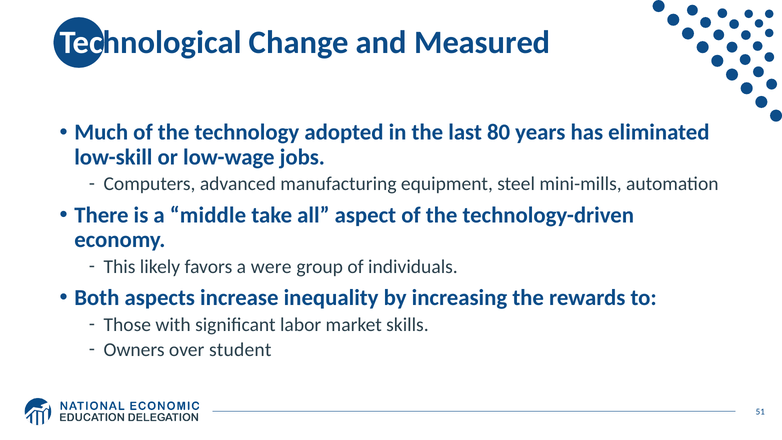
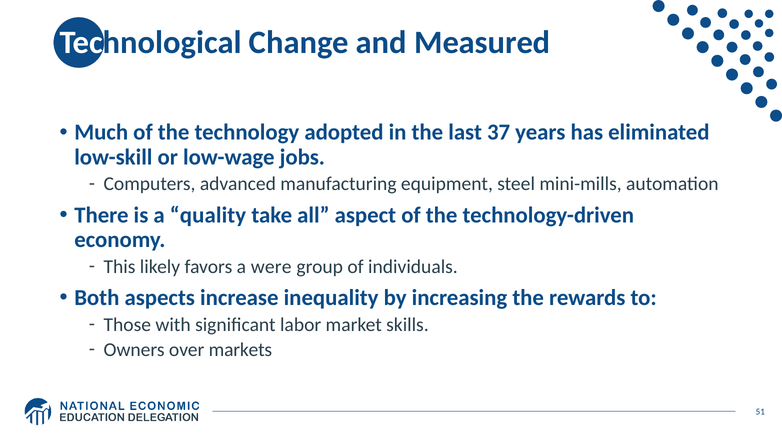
80: 80 -> 37
middle: middle -> quality
student: student -> markets
